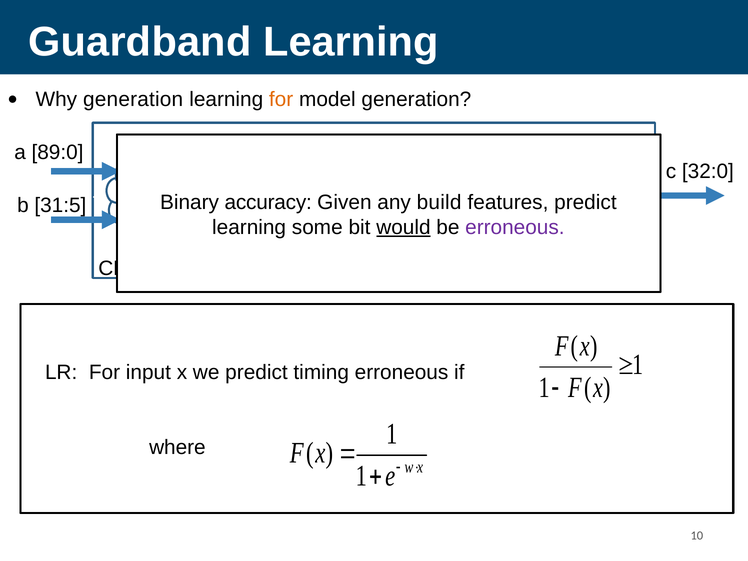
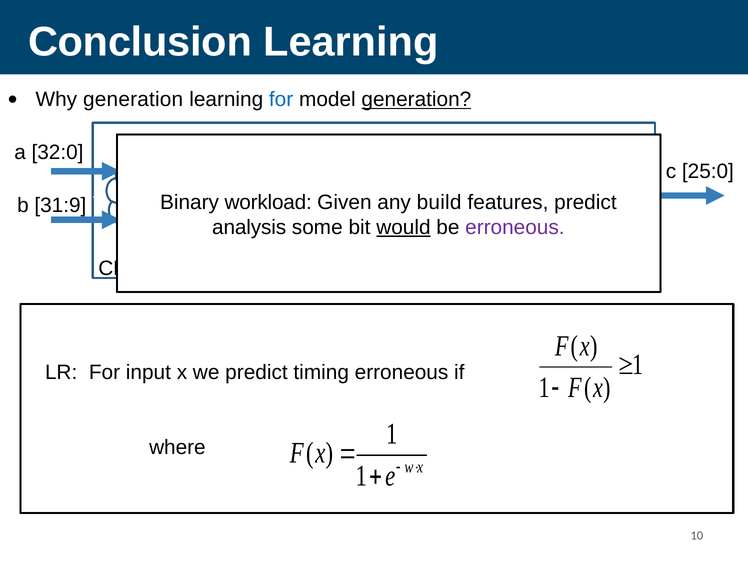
Guardband: Guardband -> Conclusion
for at (281, 100) colour: orange -> blue
generation at (416, 100) underline: none -> present
89:0: 89:0 -> 32:0
32:0: 32:0 -> 25:0
accuracy at (268, 202): accuracy -> workload
31:5: 31:5 -> 31:9
learning at (249, 227): learning -> analysis
